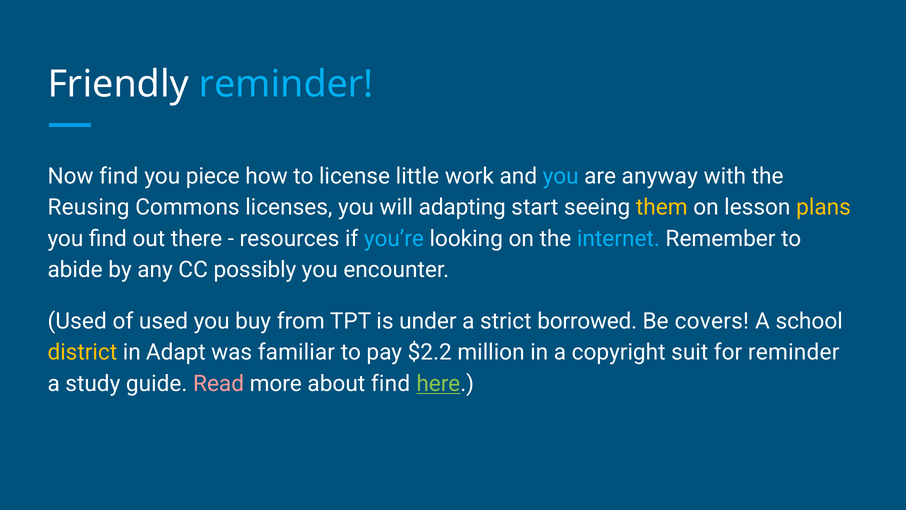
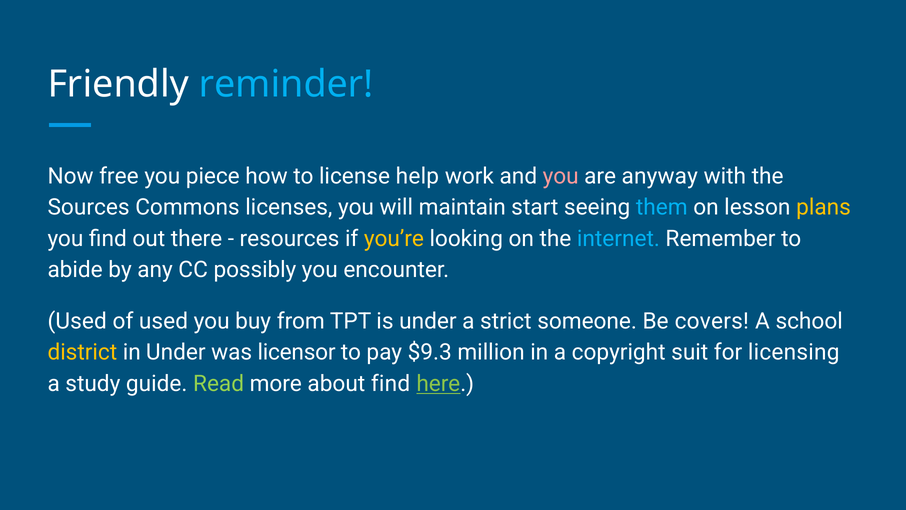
Now find: find -> free
little: little -> help
you at (561, 176) colour: light blue -> pink
Reusing: Reusing -> Sources
adapting: adapting -> maintain
them colour: yellow -> light blue
you’re colour: light blue -> yellow
borrowed: borrowed -> someone
in Adapt: Adapt -> Under
familiar: familiar -> licensor
$2.2: $2.2 -> $9.3
for reminder: reminder -> licensing
Read colour: pink -> light green
